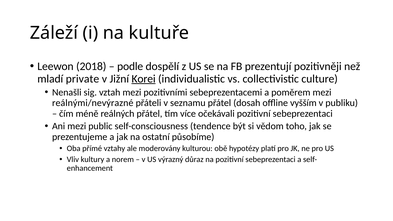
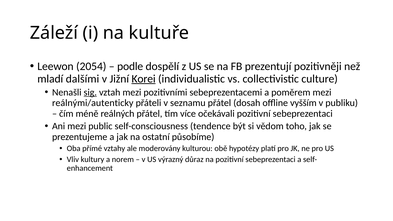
2018: 2018 -> 2054
private: private -> dalšími
sig underline: none -> present
reálnými/nevýrazné: reálnými/nevýrazné -> reálnými/autenticky
